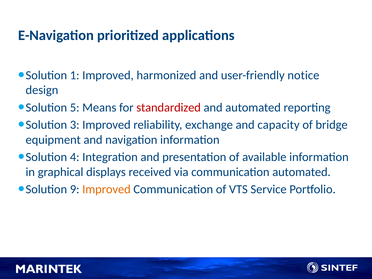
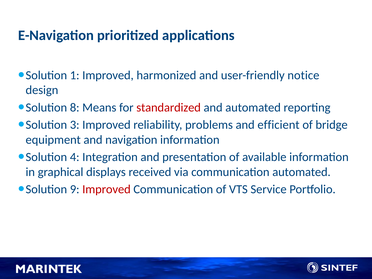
5: 5 -> 8
exchange: exchange -> problems
capacity: capacity -> efficient
Improved at (106, 189) colour: orange -> red
